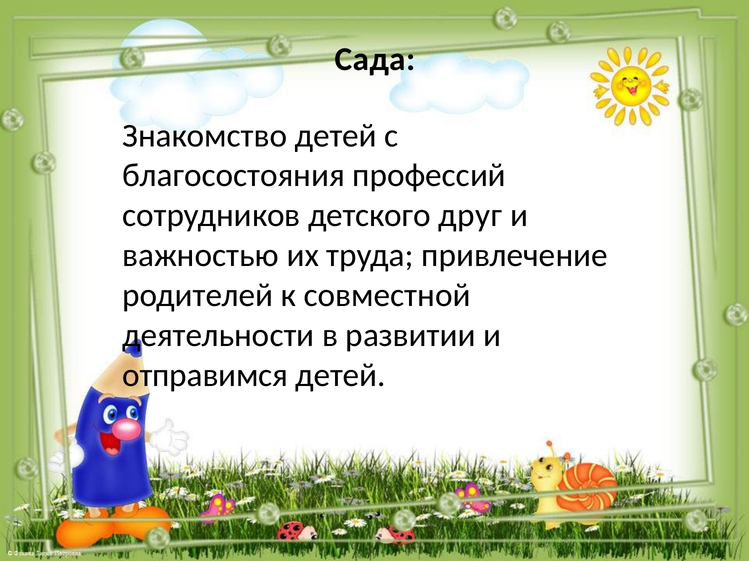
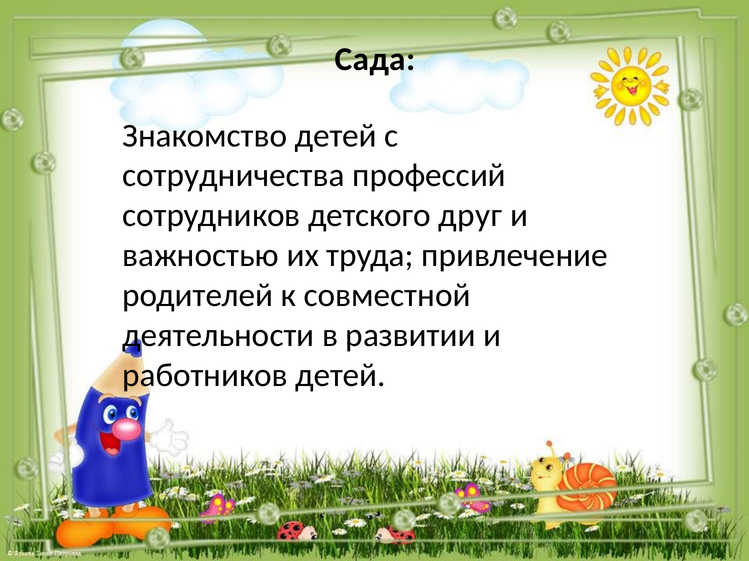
благосостояния: благосостояния -> сотрудничества
отправимся: отправимся -> работников
